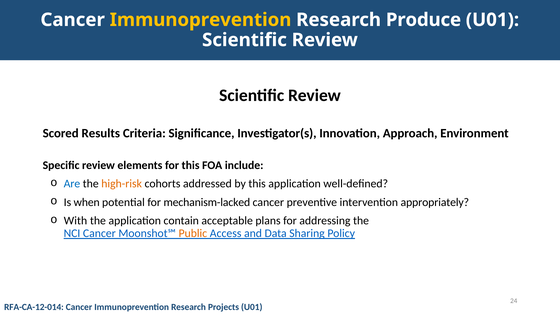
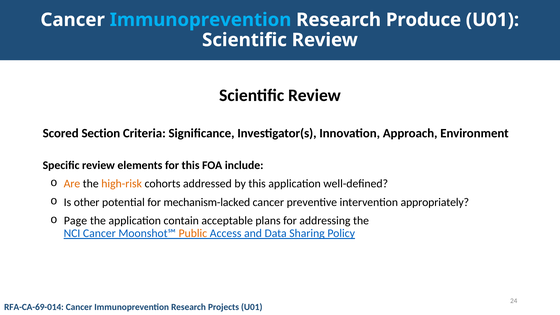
Immunoprevention at (201, 20) colour: yellow -> light blue
Results: Results -> Section
Are colour: blue -> orange
when: when -> other
With: With -> Page
RFA-CA-12-014: RFA-CA-12-014 -> RFA-CA-69-014
